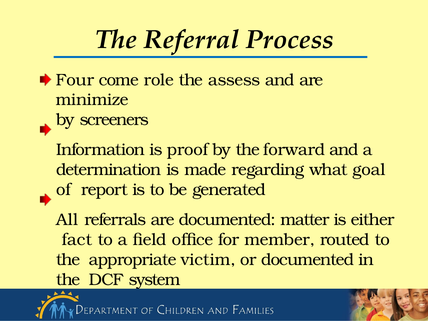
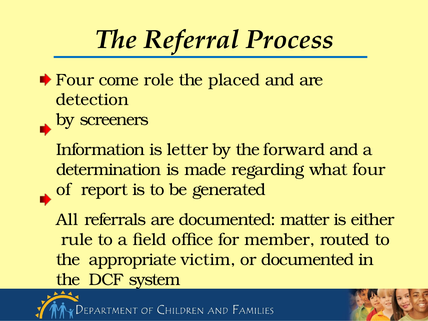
assess: assess -> placed
minimize: minimize -> detection
proof: proof -> letter
what goal: goal -> four
fact: fact -> rule
